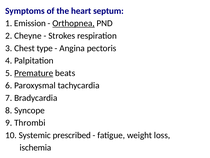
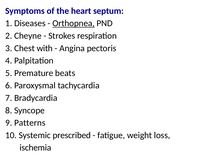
Emission: Emission -> Diseases
type: type -> with
Premature underline: present -> none
Thrombi: Thrombi -> Patterns
